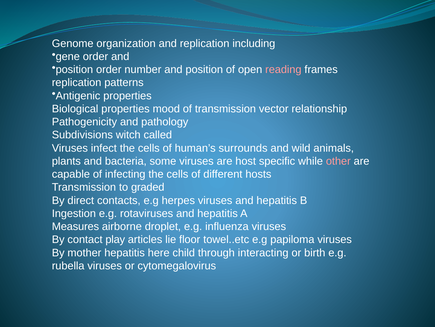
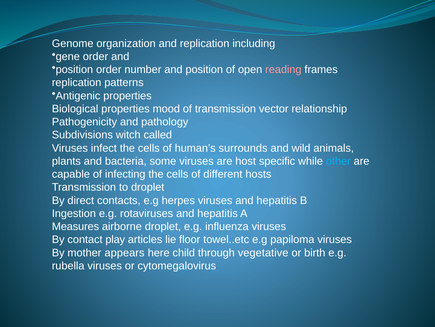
other colour: pink -> light blue
to graded: graded -> droplet
mother hepatitis: hepatitis -> appears
interacting: interacting -> vegetative
